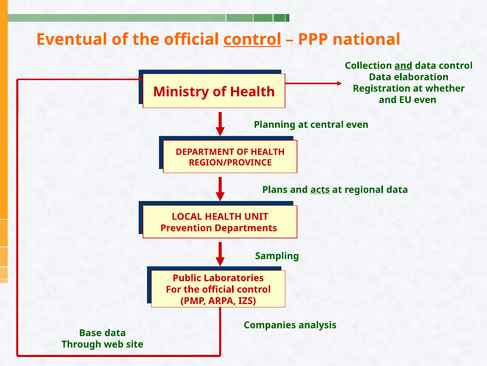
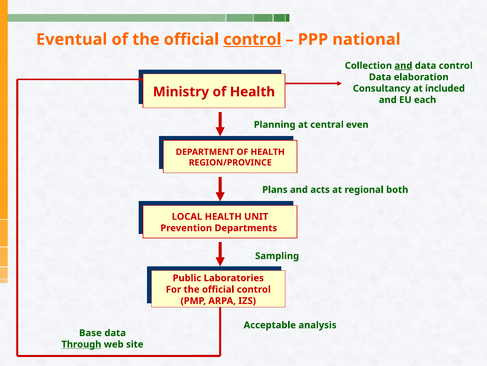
Registration: Registration -> Consultancy
whether: whether -> included
EU even: even -> each
acts underline: present -> none
regional data: data -> both
Companies: Companies -> Acceptable
Through underline: none -> present
